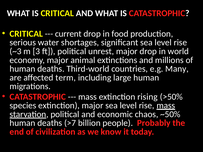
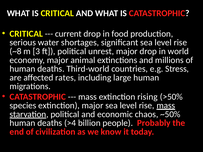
~3: ~3 -> ~8
Many: Many -> Stress
term: term -> rates
>7: >7 -> >4
